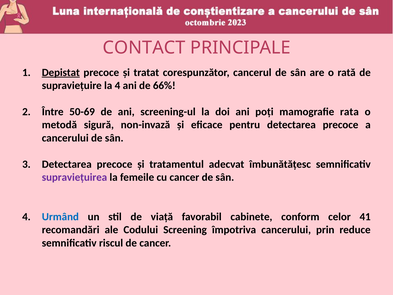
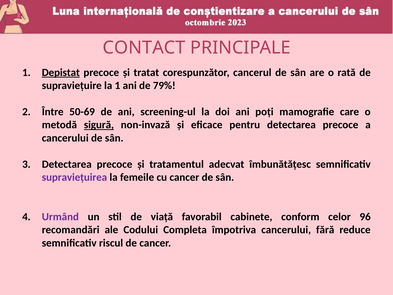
la 4: 4 -> 1
66%: 66% -> 79%
rata: rata -> care
sigură underline: none -> present
Urmând colour: blue -> purple
41: 41 -> 96
Screening: Screening -> Completa
prin: prin -> fără
